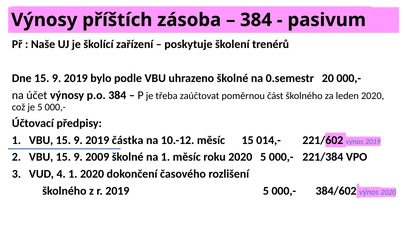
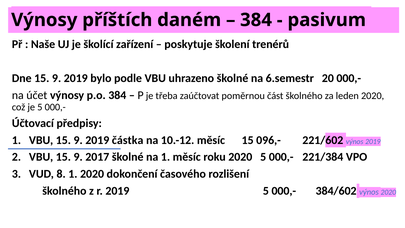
zásoba: zásoba -> daném
0.semestr: 0.semestr -> 6.semestr
014,-: 014,- -> 096,-
2009: 2009 -> 2017
4: 4 -> 8
